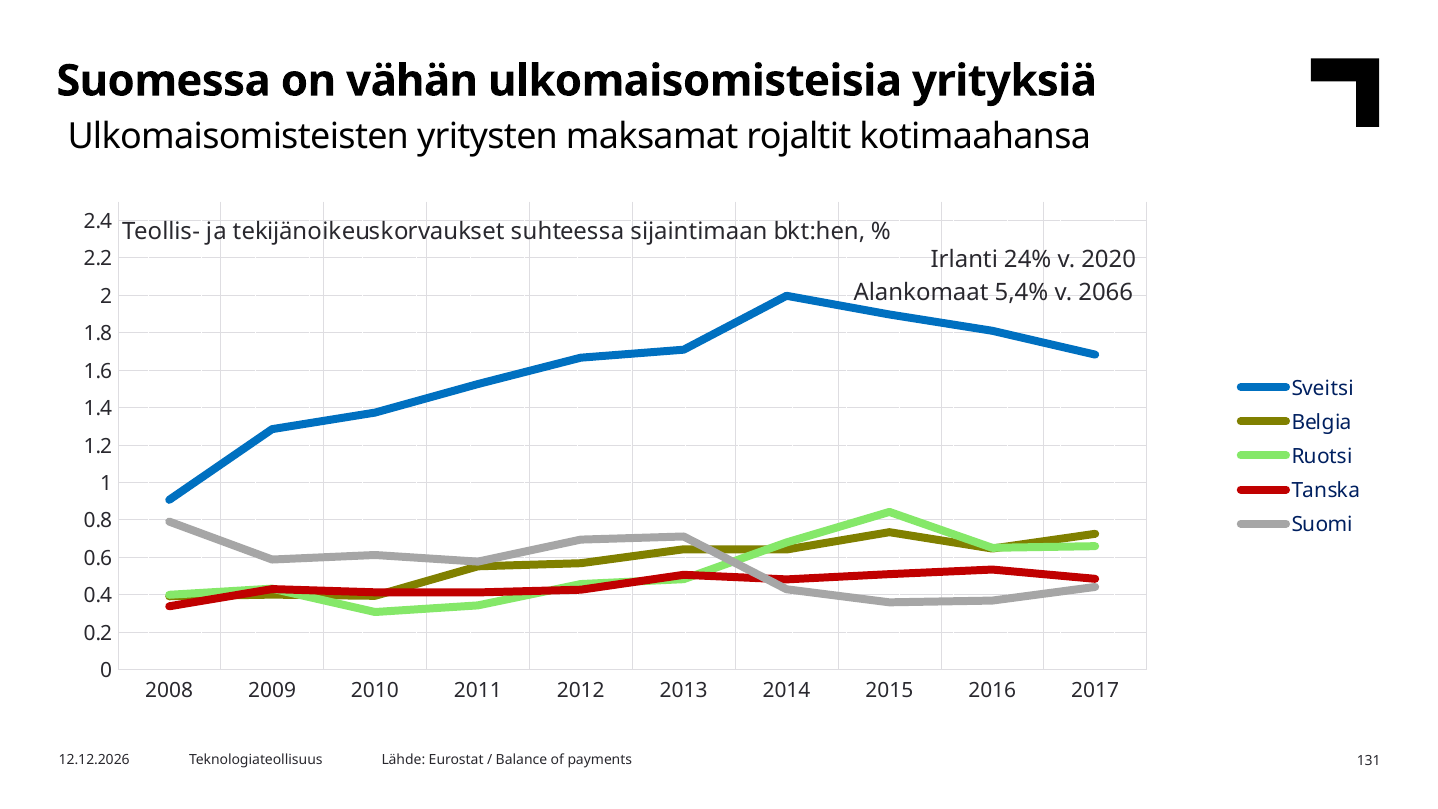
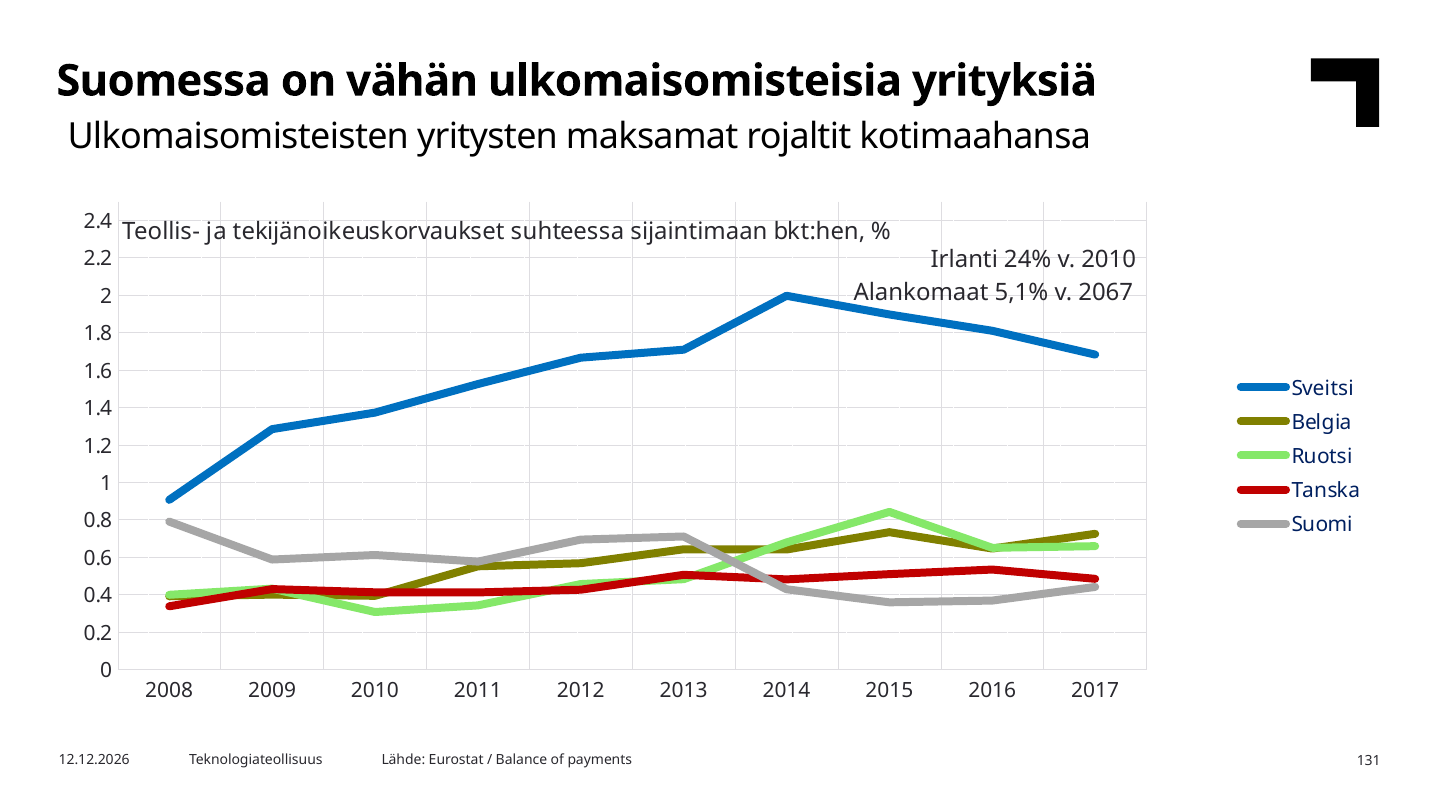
v 2020: 2020 -> 2010
5,4%: 5,4% -> 5,1%
2066: 2066 -> 2067
